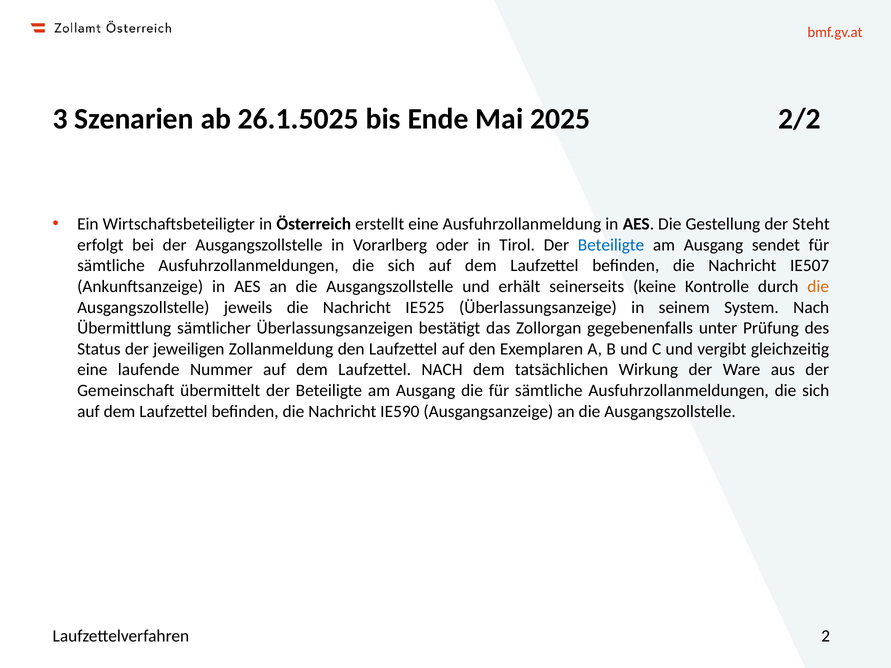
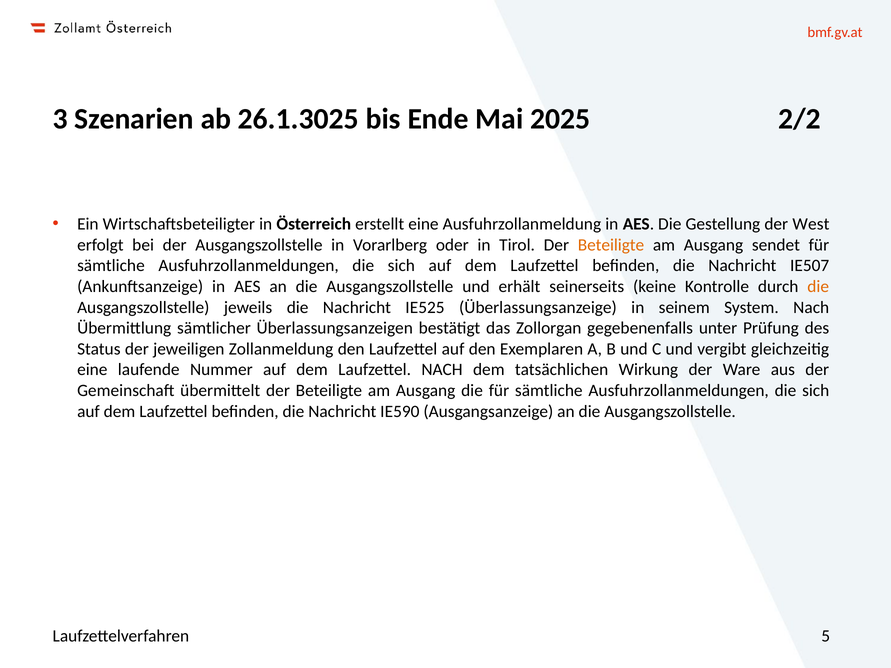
26.1.5025: 26.1.5025 -> 26.1.3025
Steht: Steht -> West
Beteiligte at (611, 245) colour: blue -> orange
2: 2 -> 5
